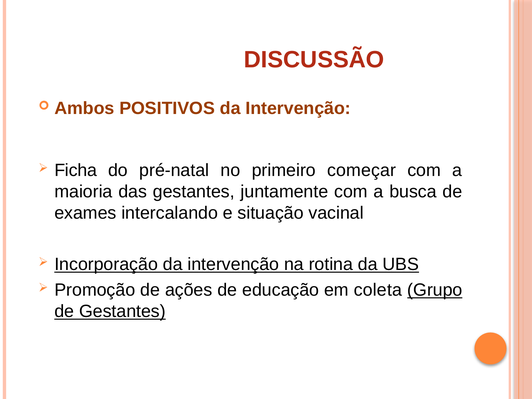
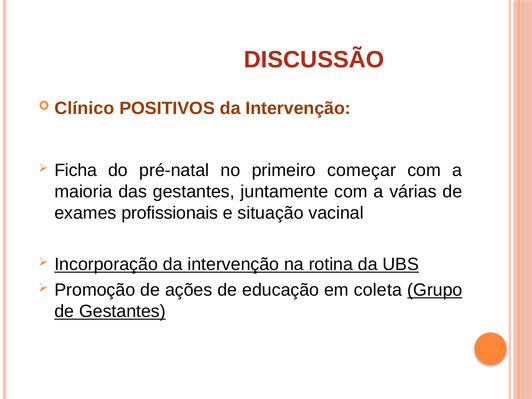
Ambos: Ambos -> Clínico
busca: busca -> várias
intercalando: intercalando -> profissionais
